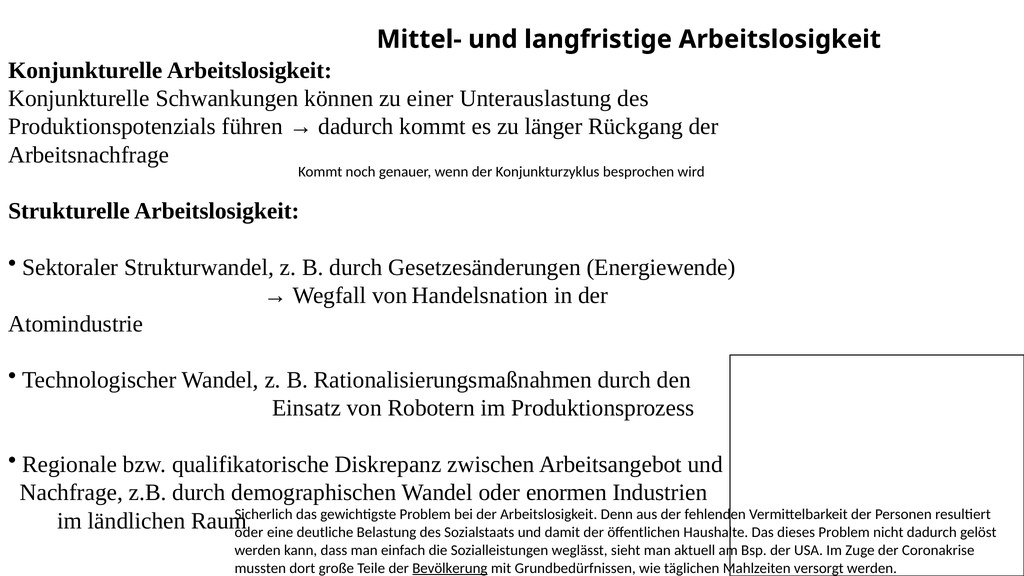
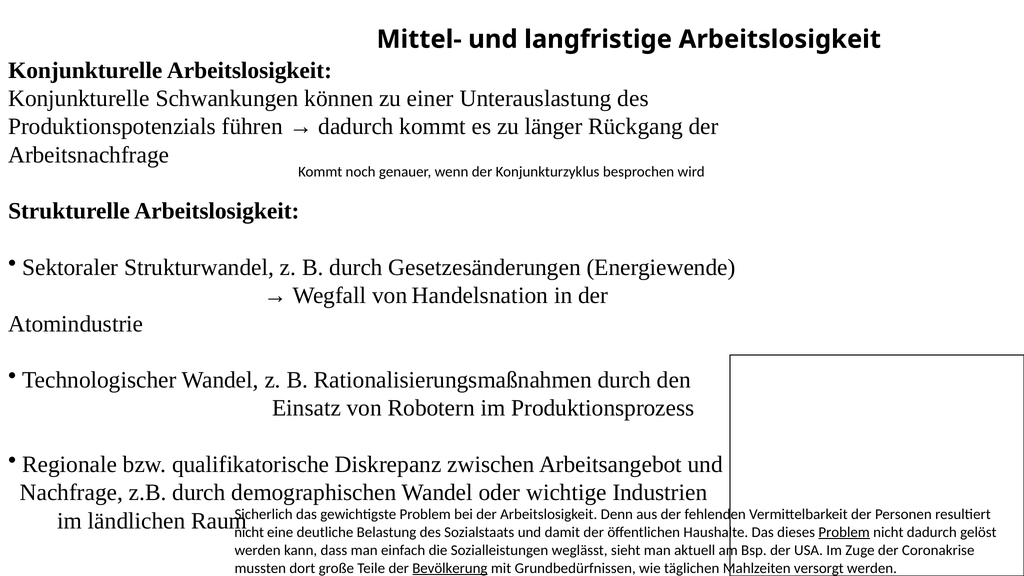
enormen: enormen -> wichtige
oder at (249, 532): oder -> nicht
Problem at (844, 532) underline: none -> present
